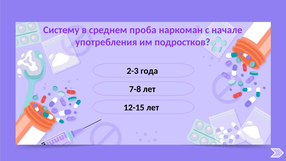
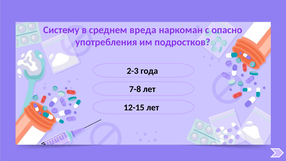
проба: проба -> вреда
начале: начале -> опасно
